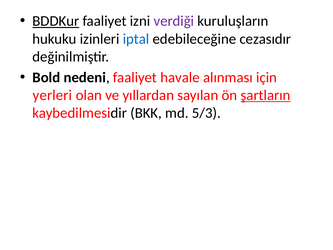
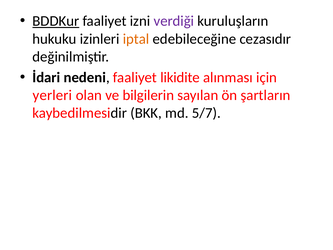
iptal colour: blue -> orange
Bold: Bold -> İdari
havale: havale -> likidite
yıllardan: yıllardan -> bilgilerin
şartların underline: present -> none
5/3: 5/3 -> 5/7
